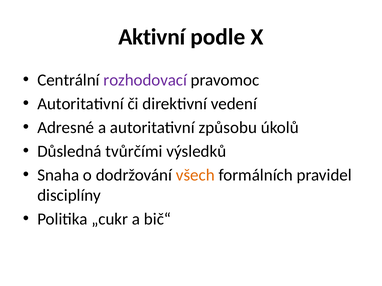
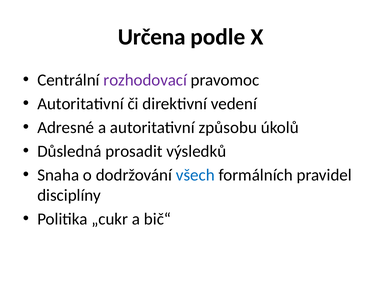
Aktivní: Aktivní -> Určena
tvůrčími: tvůrčími -> prosadit
všech colour: orange -> blue
